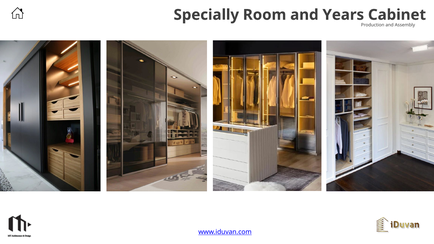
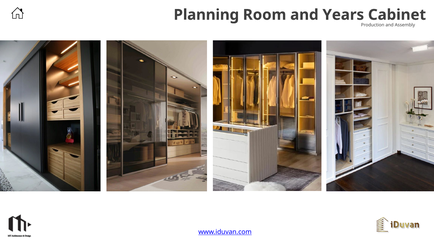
Specially: Specially -> Planning
